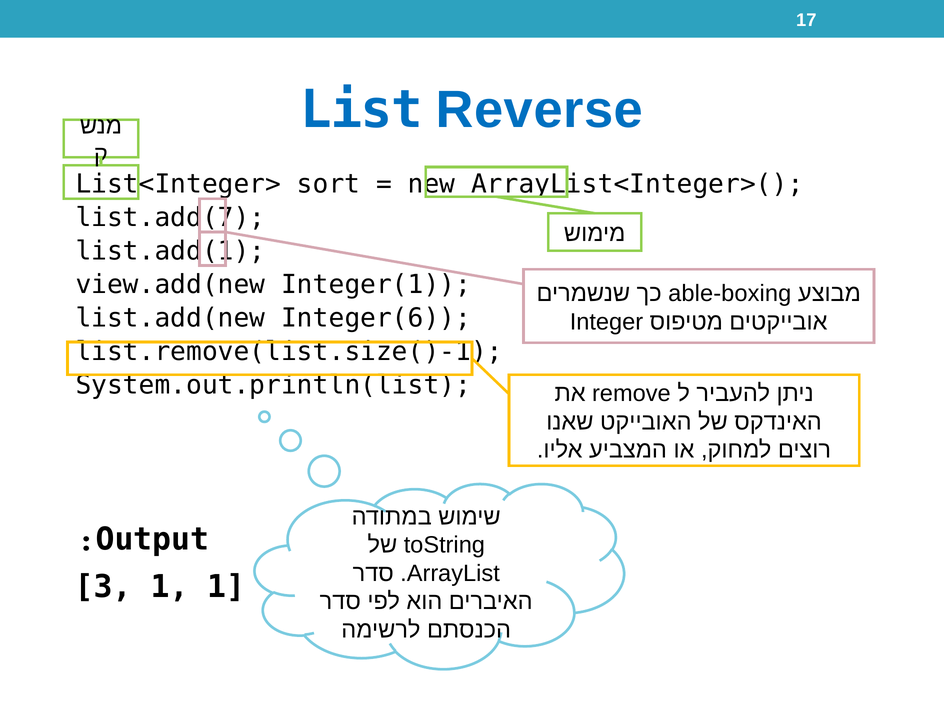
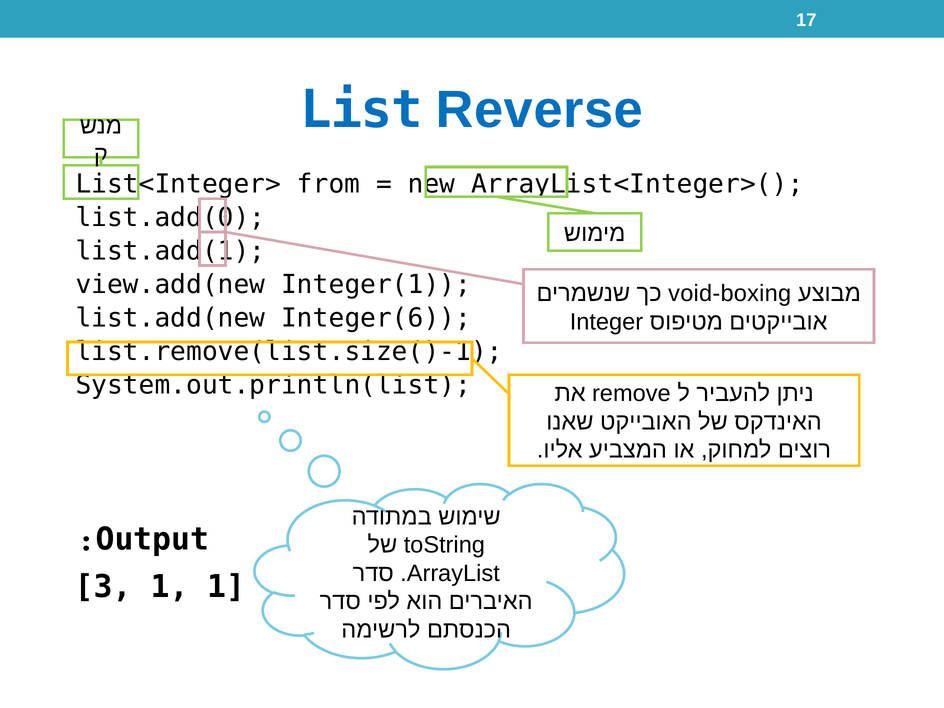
sort: sort -> from
list.add(7: list.add(7 -> list.add(0
able-boxing: able-boxing -> void-boxing
